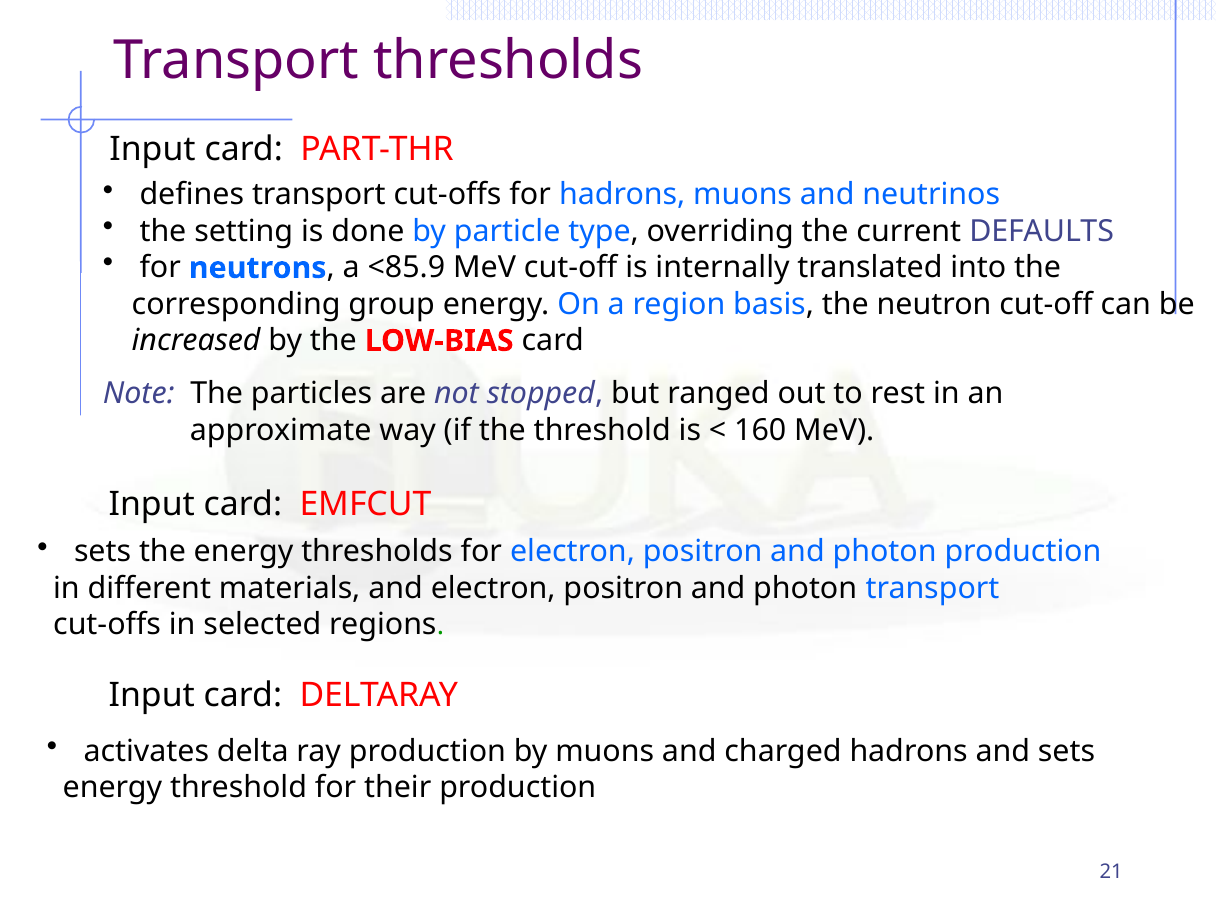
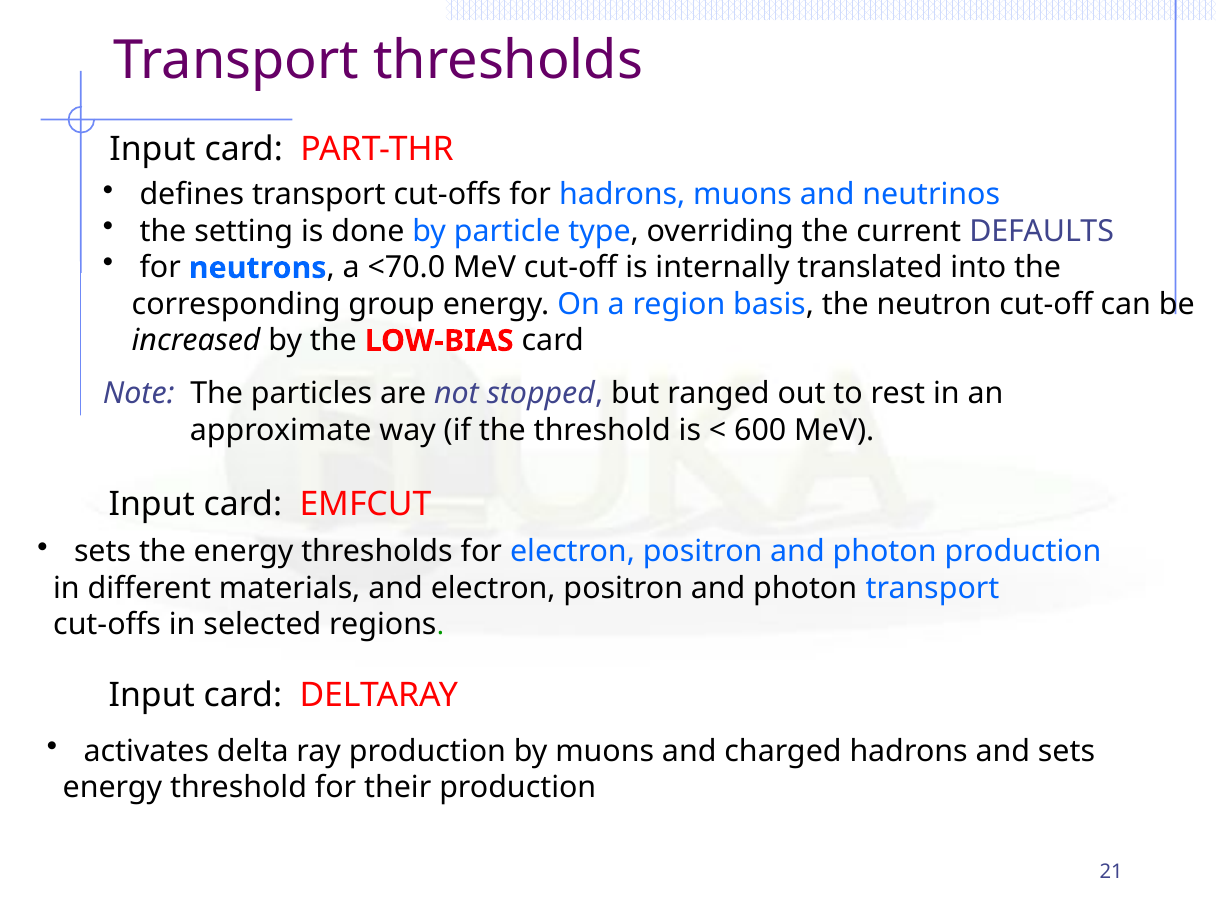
<85.9: <85.9 -> <70.0
160: 160 -> 600
